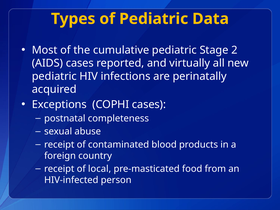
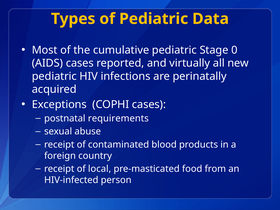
2: 2 -> 0
completeness: completeness -> requirements
